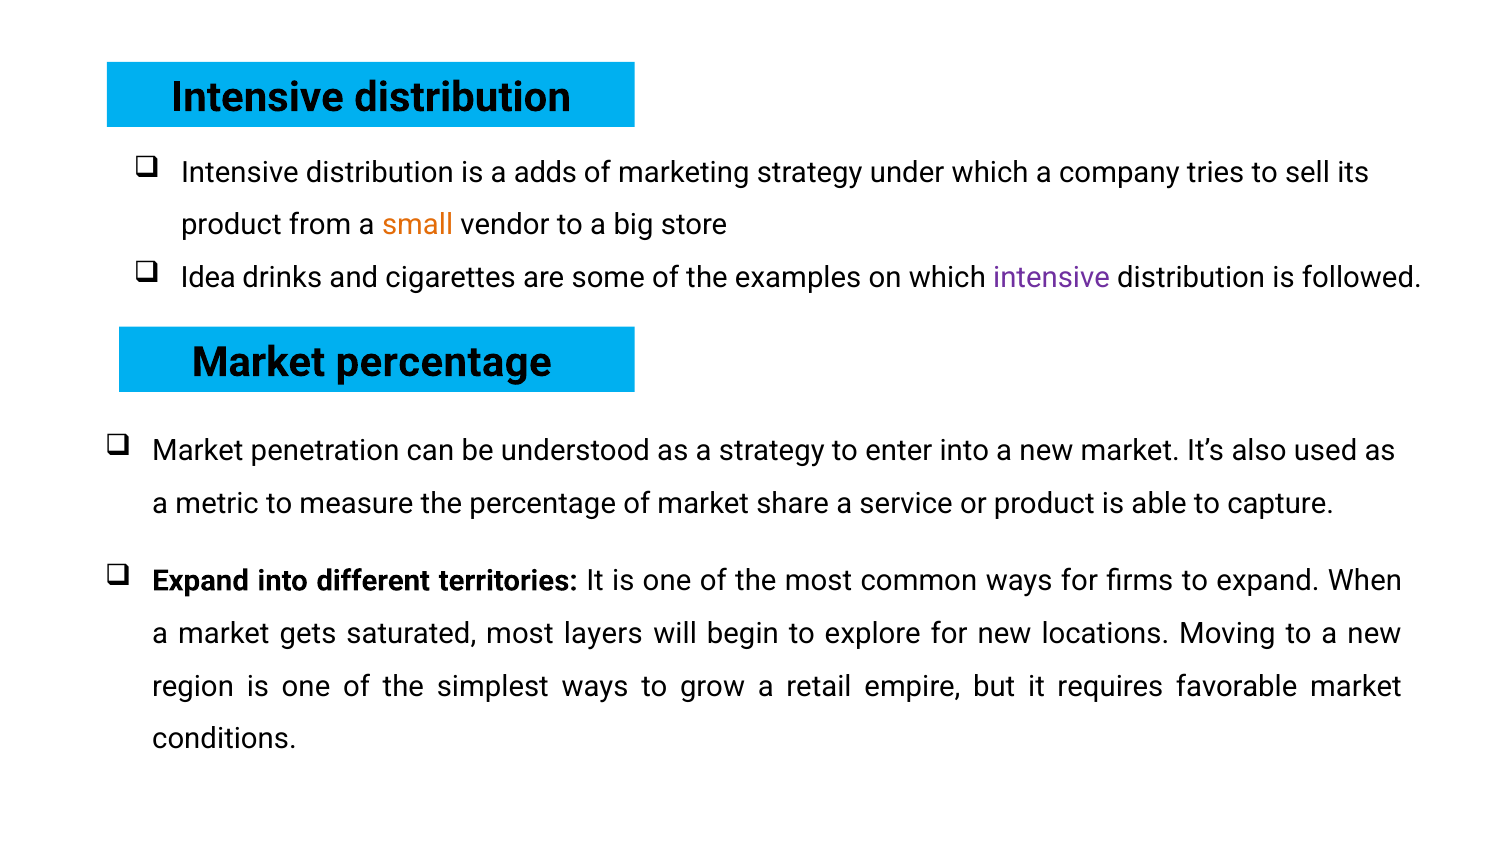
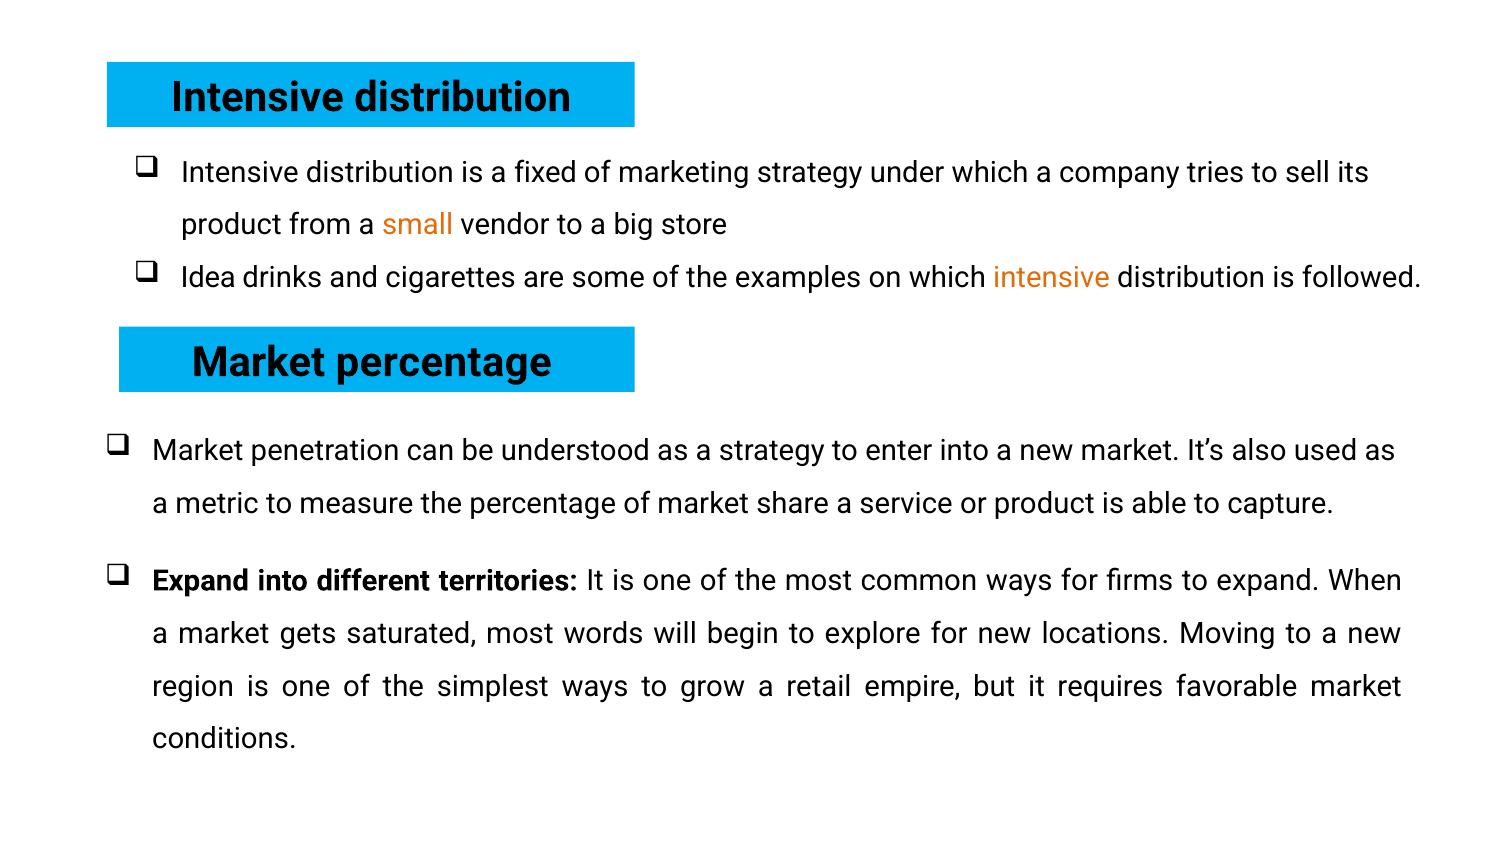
adds: adds -> fixed
intensive at (1051, 278) colour: purple -> orange
layers: layers -> words
